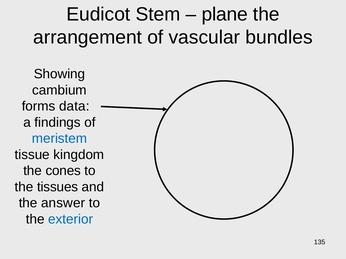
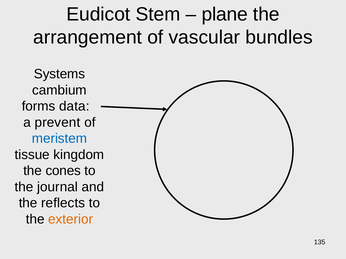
Showing: Showing -> Systems
findings: findings -> prevent
tissues: tissues -> journal
answer: answer -> reflects
exterior colour: blue -> orange
